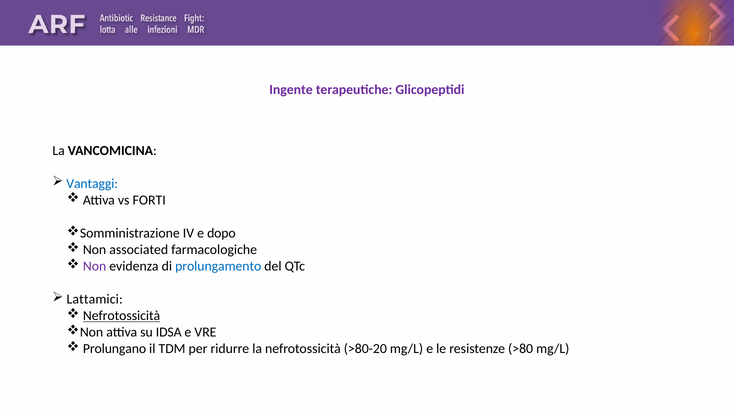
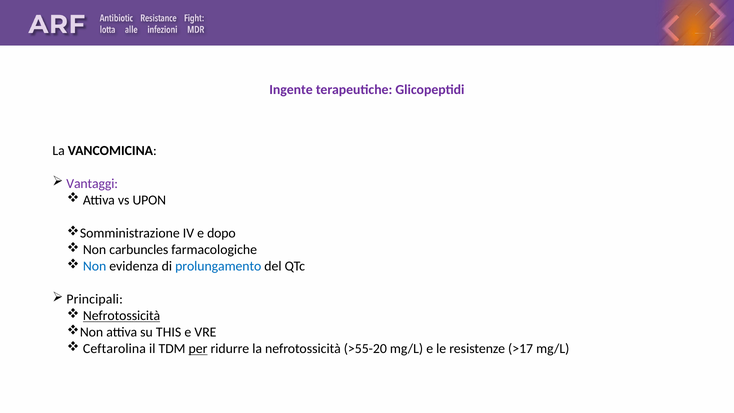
Vantaggi colour: blue -> purple
FORTI: FORTI -> UPON
associated: associated -> carbuncles
Non at (95, 266) colour: purple -> blue
Lattamici: Lattamici -> Principali
IDSA: IDSA -> THIS
Prolungano: Prolungano -> Ceftarolina
per underline: none -> present
>80-20: >80-20 -> >55-20
>80: >80 -> >17
